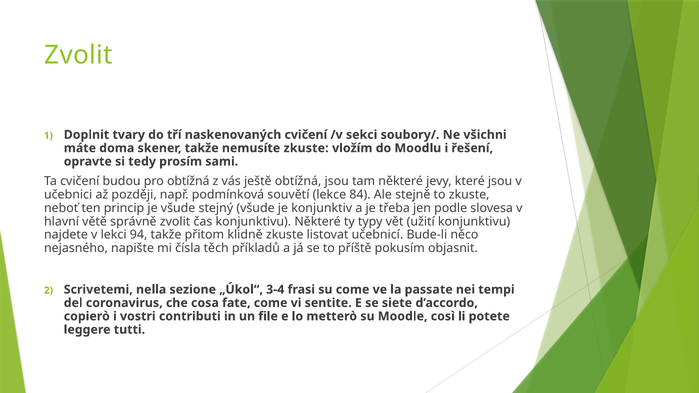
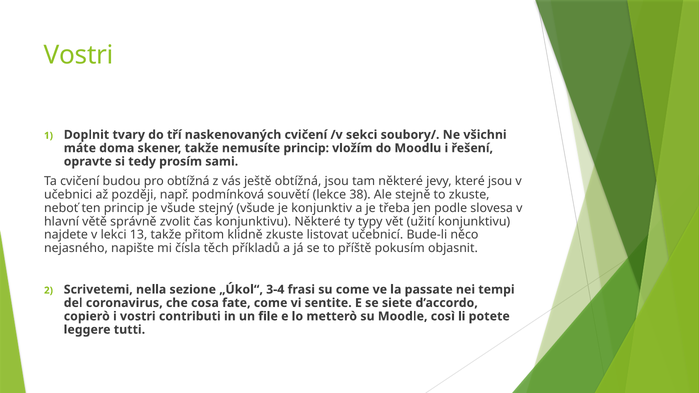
Zvolit at (78, 55): Zvolit -> Vostri
nemusíte zkuste: zkuste -> princip
84: 84 -> 38
94: 94 -> 13
